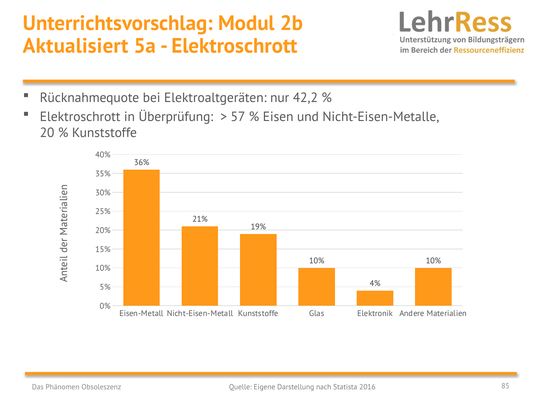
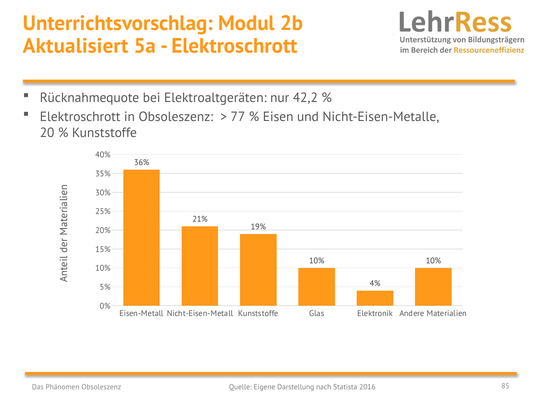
in Überprüfung: Überprüfung -> Obsoleszenz
57: 57 -> 77
